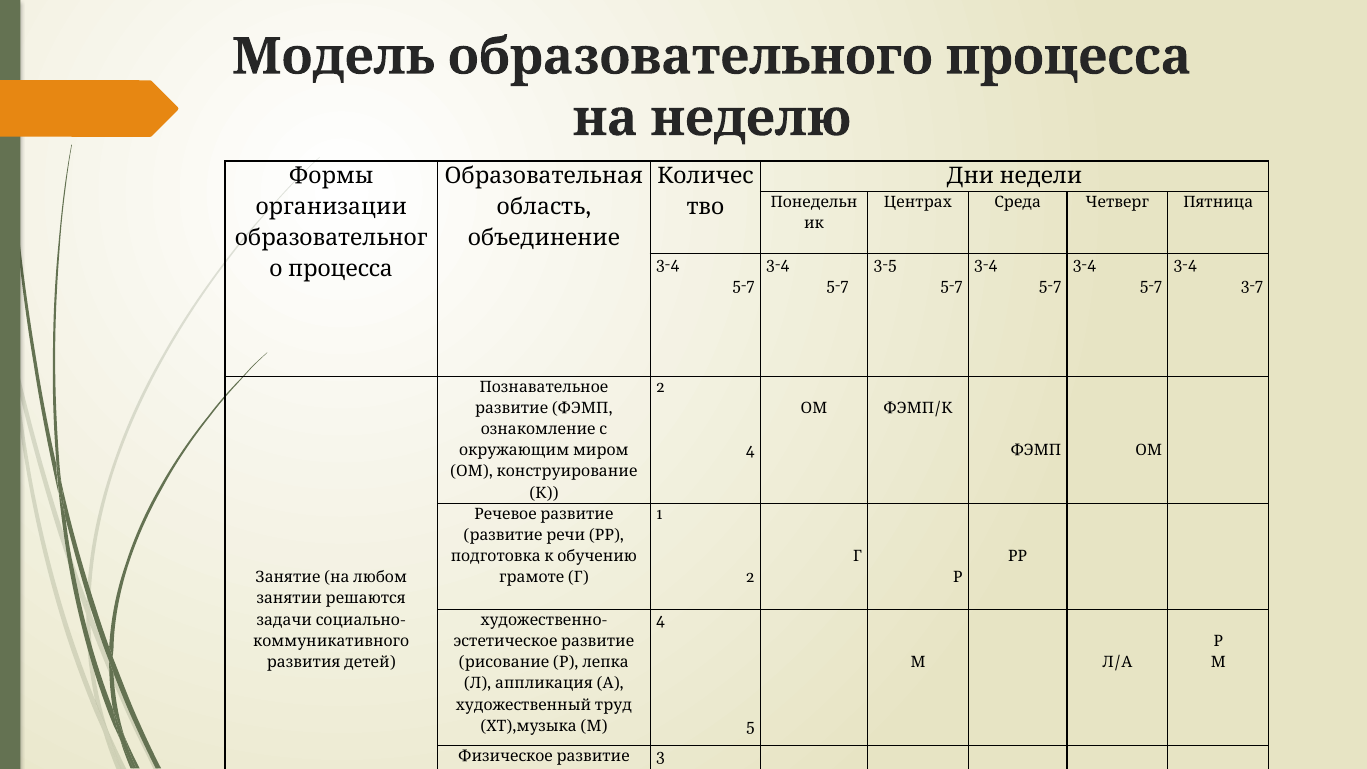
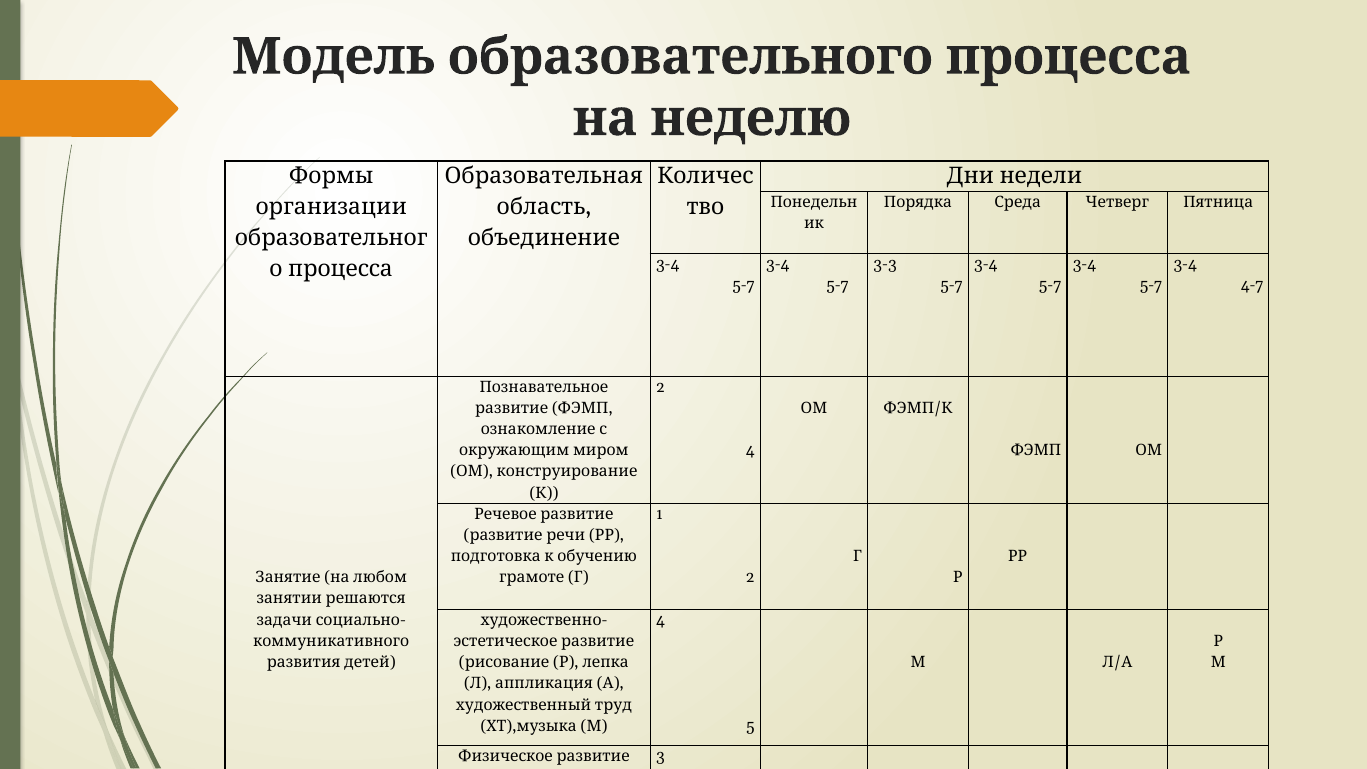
Центрах: Центрах -> Порядка
3-5: 3-5 -> 3-3
3-7: 3-7 -> 4-7
